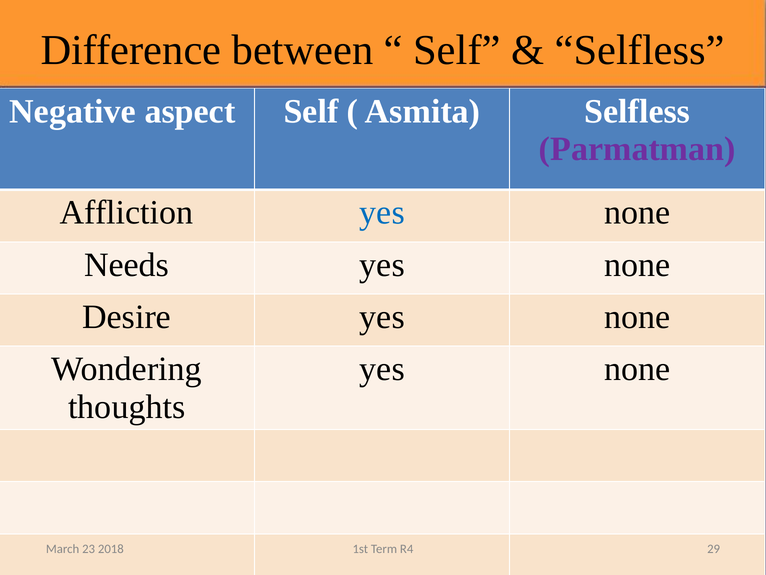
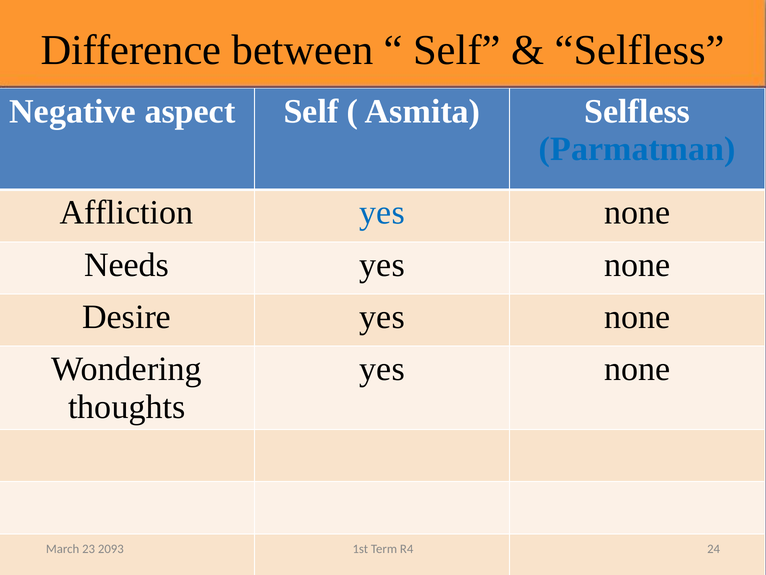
Parmatman colour: purple -> blue
2018: 2018 -> 2093
29: 29 -> 24
